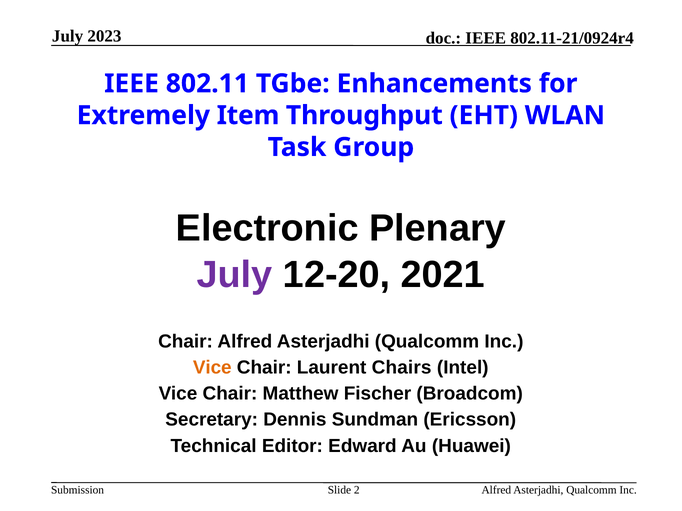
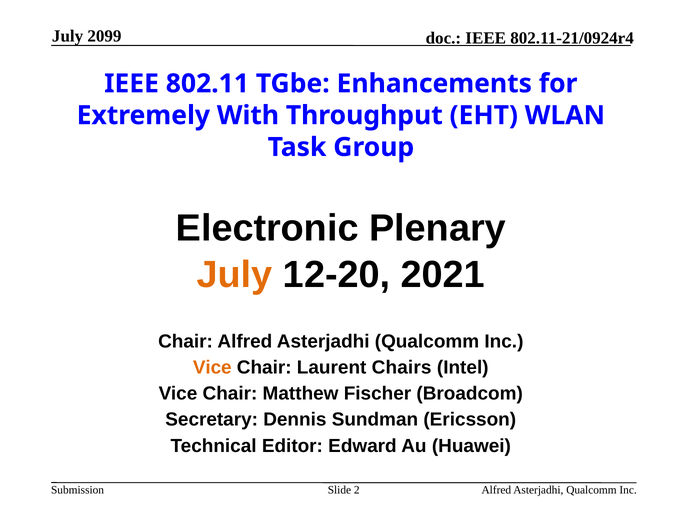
2023: 2023 -> 2099
Item: Item -> With
July at (235, 275) colour: purple -> orange
